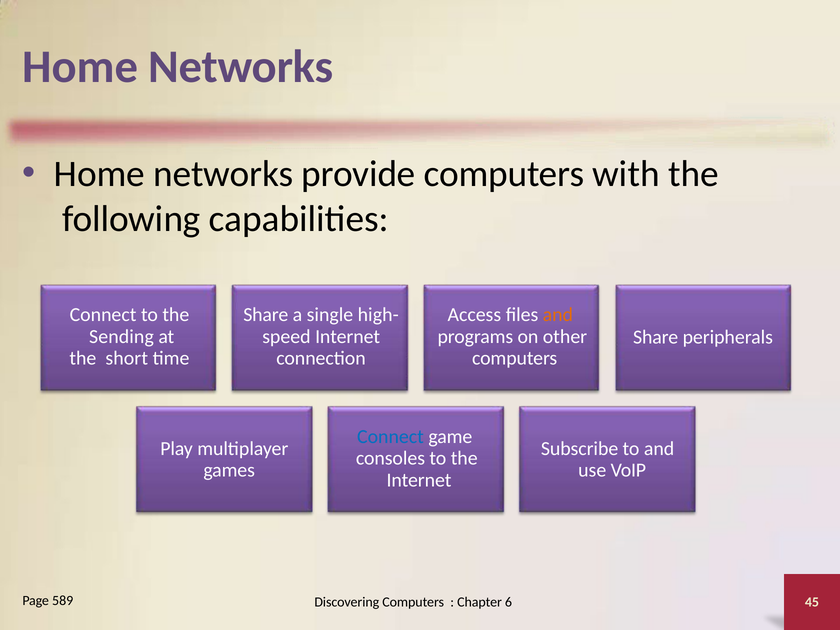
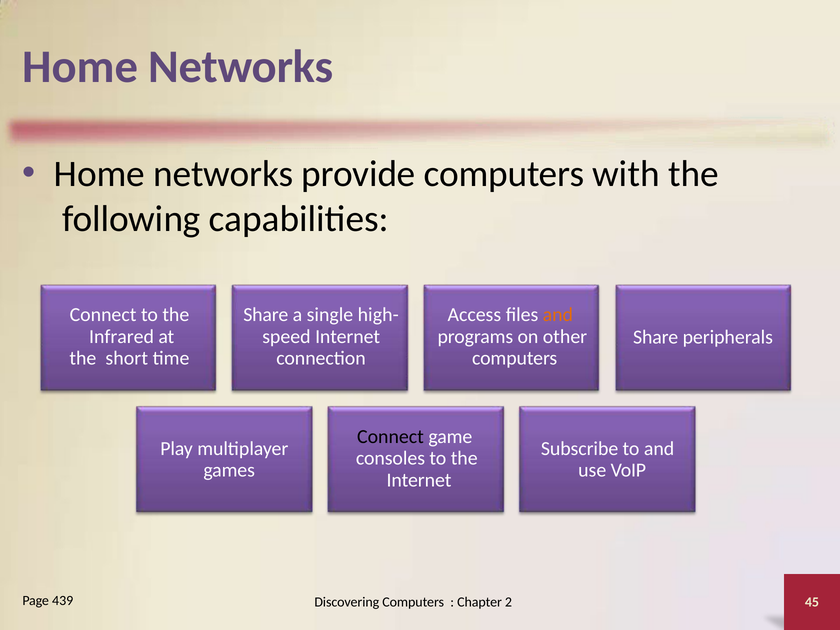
Sending: Sending -> Infrared
Connect at (390, 437) colour: blue -> black
589: 589 -> 439
6: 6 -> 2
